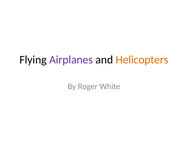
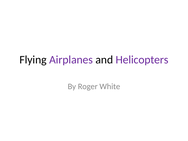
Helicopters colour: orange -> purple
